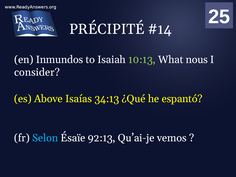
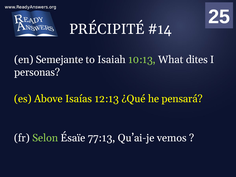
Inmundos: Inmundos -> Semejante
nous: nous -> dites
consider: consider -> personas
34:13: 34:13 -> 12:13
espantó: espantó -> pensará
Selon colour: light blue -> light green
92:13: 92:13 -> 77:13
